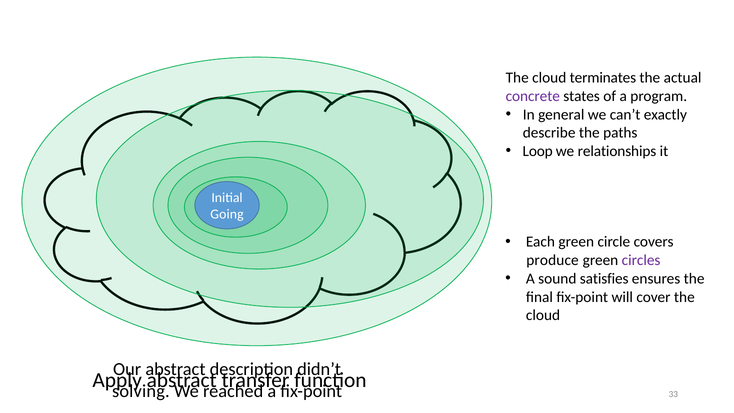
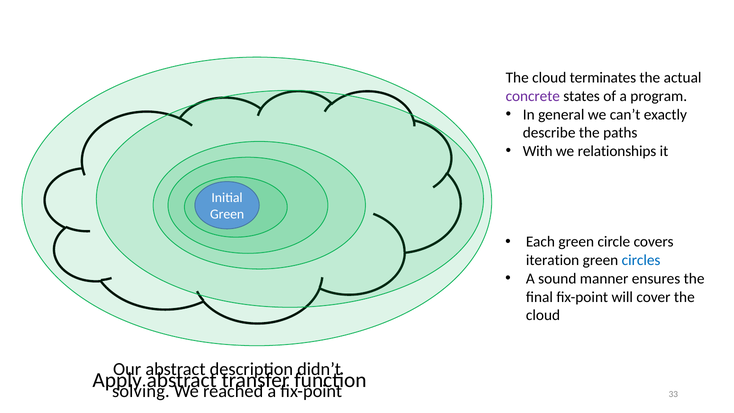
Loop: Loop -> With
Going at (227, 214): Going -> Green
produce: produce -> iteration
circles colour: purple -> blue
satisfies: satisfies -> manner
